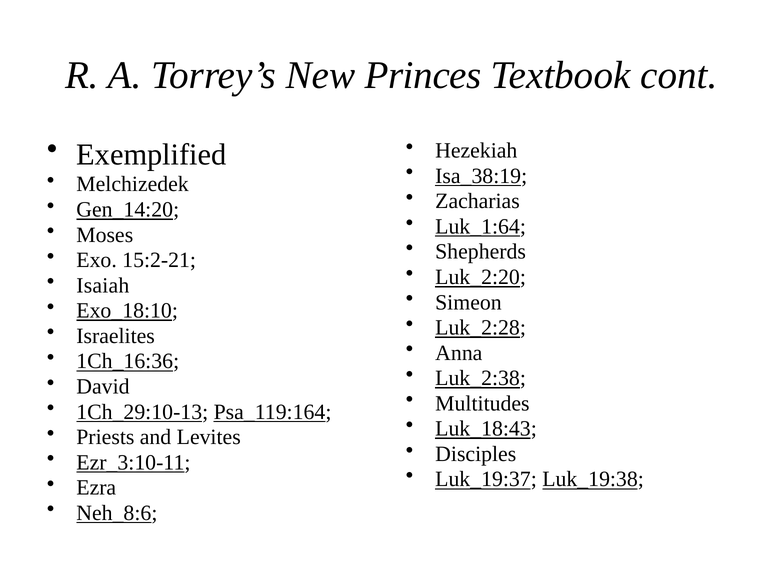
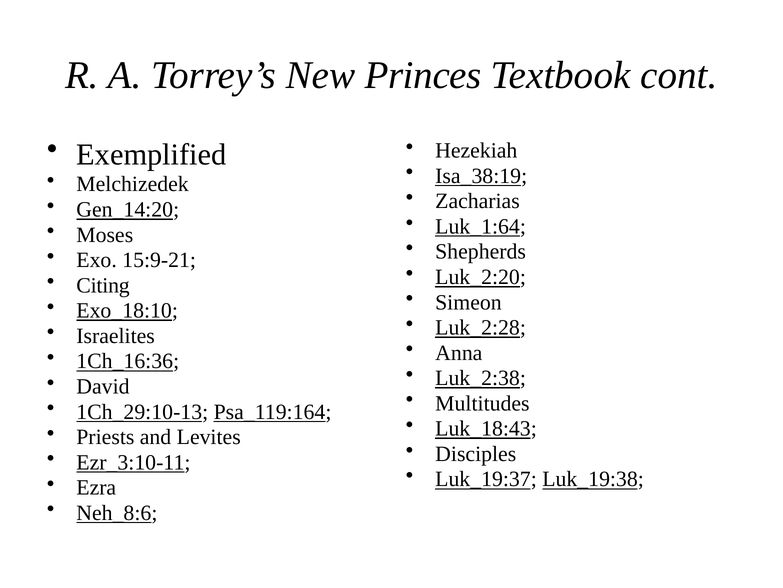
15:2-21: 15:2-21 -> 15:9-21
Isaiah: Isaiah -> Citing
